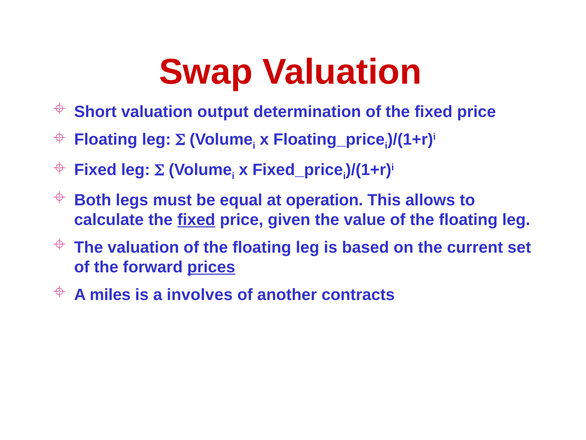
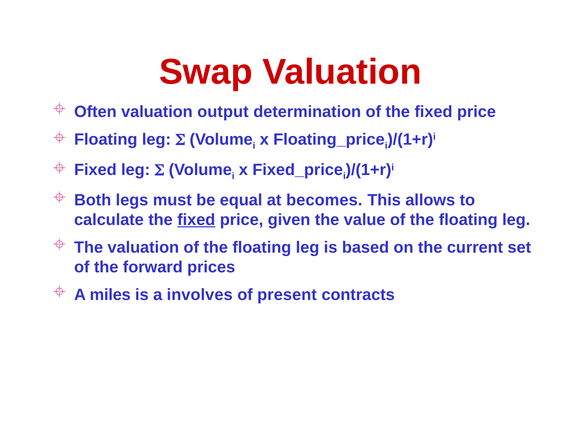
Short: Short -> Often
operation: operation -> becomes
prices underline: present -> none
another: another -> present
